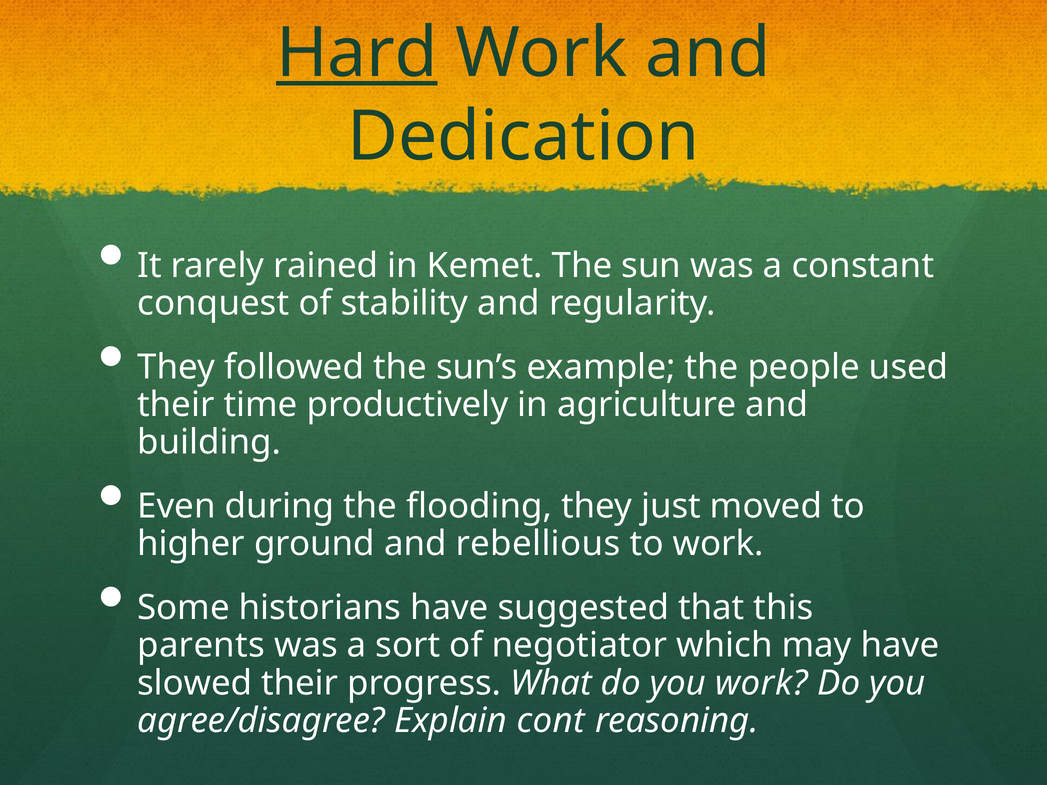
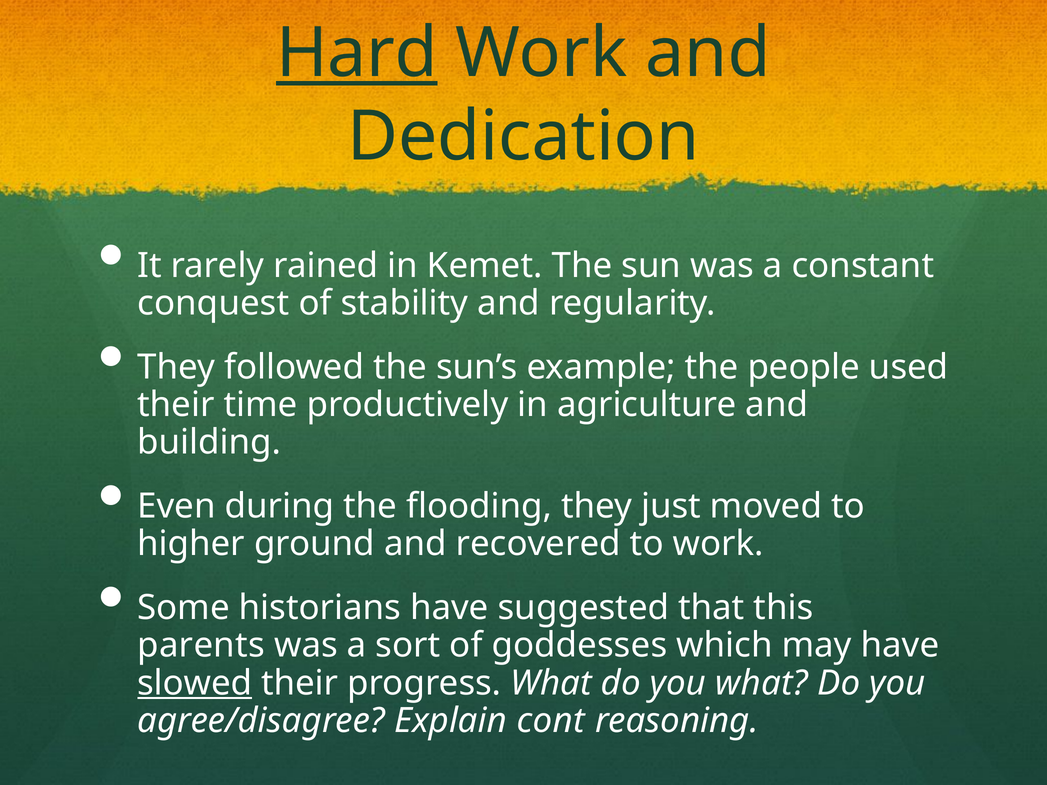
rebellious: rebellious -> recovered
negotiator: negotiator -> goddesses
slowed underline: none -> present
you work: work -> what
